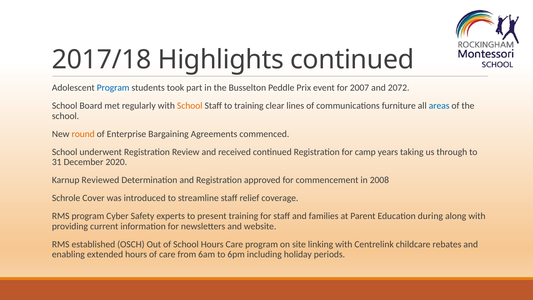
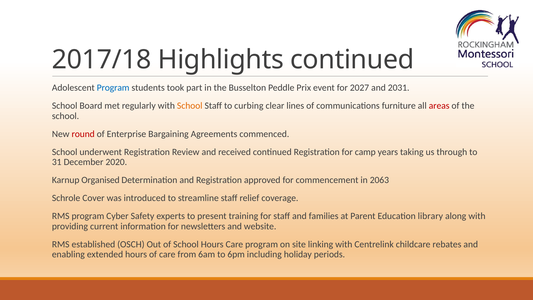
2007: 2007 -> 2027
2072: 2072 -> 2031
to training: training -> curbing
areas colour: blue -> red
round colour: orange -> red
Reviewed: Reviewed -> Organised
2008: 2008 -> 2063
during: during -> library
